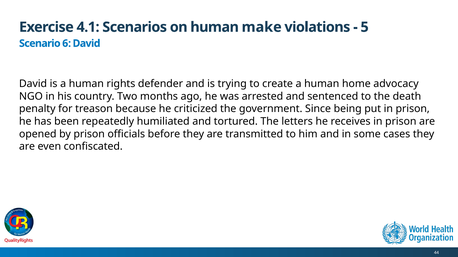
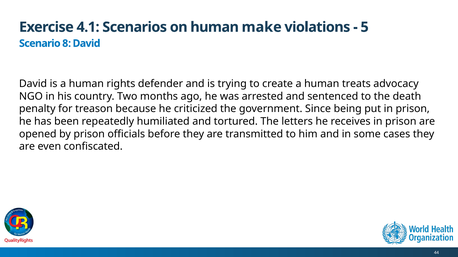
6: 6 -> 8
home: home -> treats
